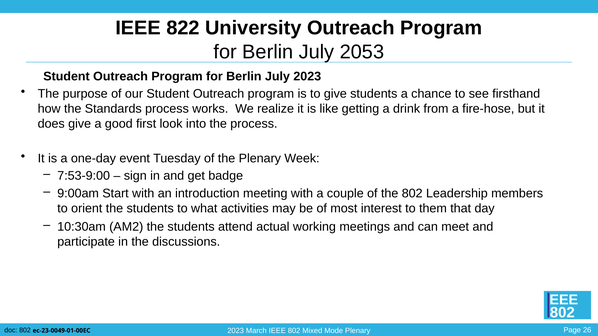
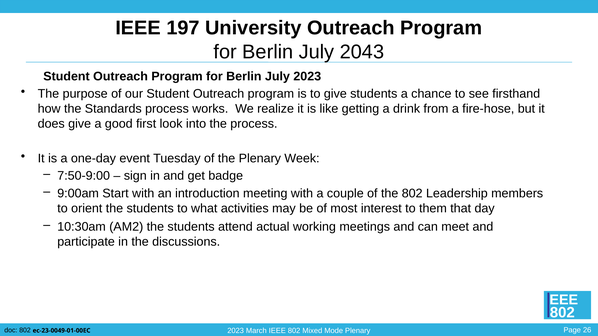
822: 822 -> 197
2053: 2053 -> 2043
7:53-9:00: 7:53-9:00 -> 7:50-9:00
